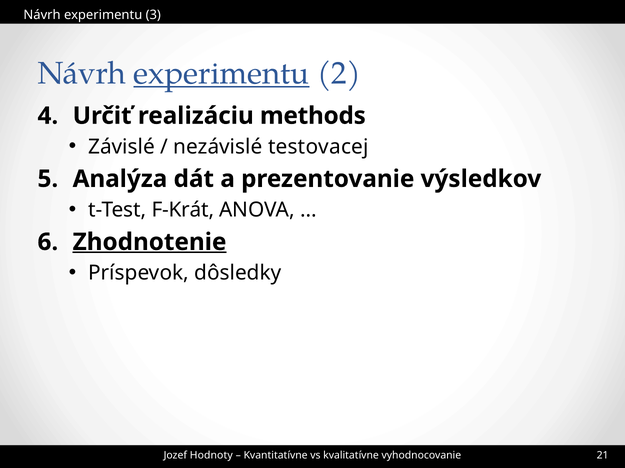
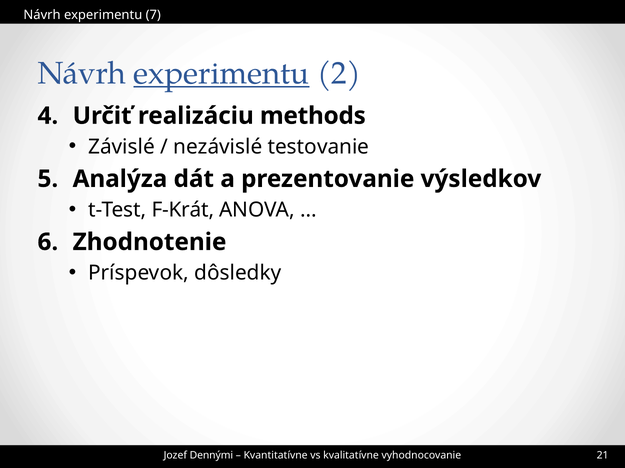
3: 3 -> 7
testovacej: testovacej -> testovanie
Zhodnotenie underline: present -> none
Hodnoty: Hodnoty -> Dennými
